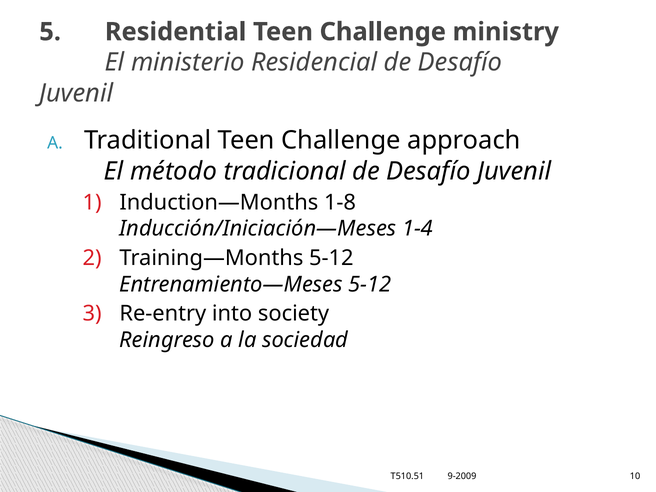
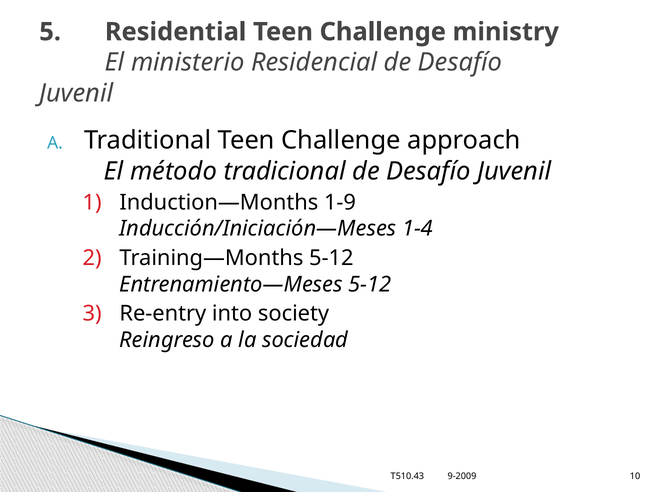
1-8: 1-8 -> 1-9
T510.51: T510.51 -> T510.43
